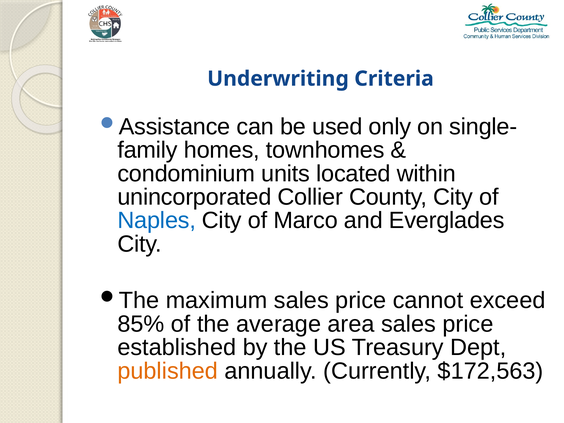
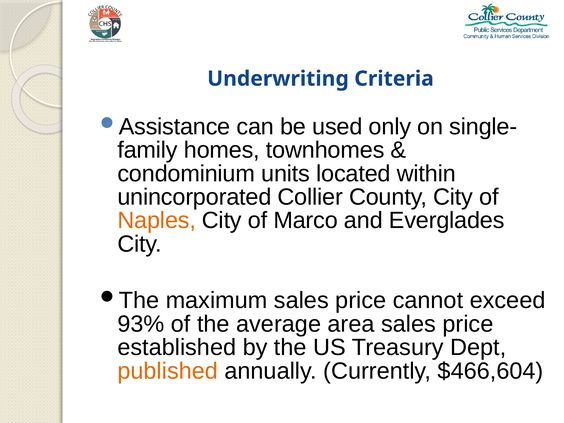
Naples colour: blue -> orange
85%: 85% -> 93%
$172,563: $172,563 -> $466,604
